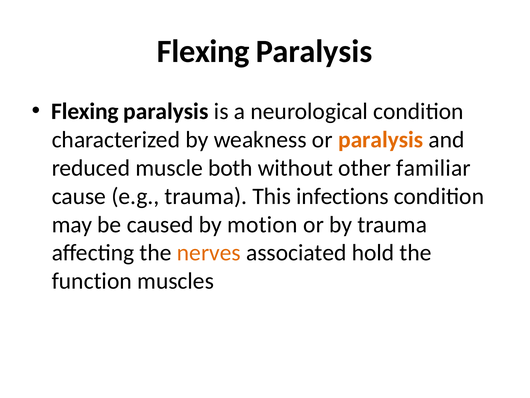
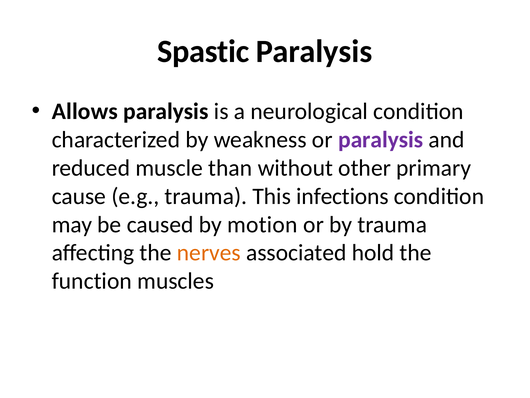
Flexing at (203, 51): Flexing -> Spastic
Flexing at (85, 111): Flexing -> Allows
paralysis at (381, 139) colour: orange -> purple
both: both -> than
familiar: familiar -> primary
